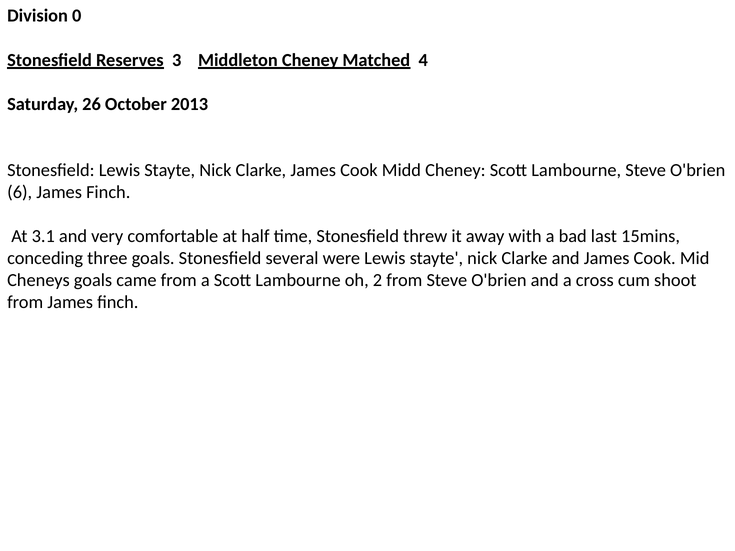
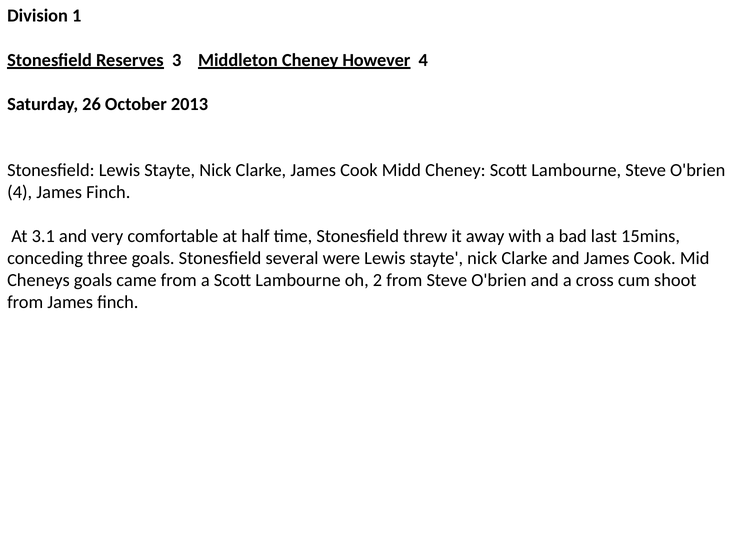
0: 0 -> 1
Matched: Matched -> However
6 at (20, 192): 6 -> 4
